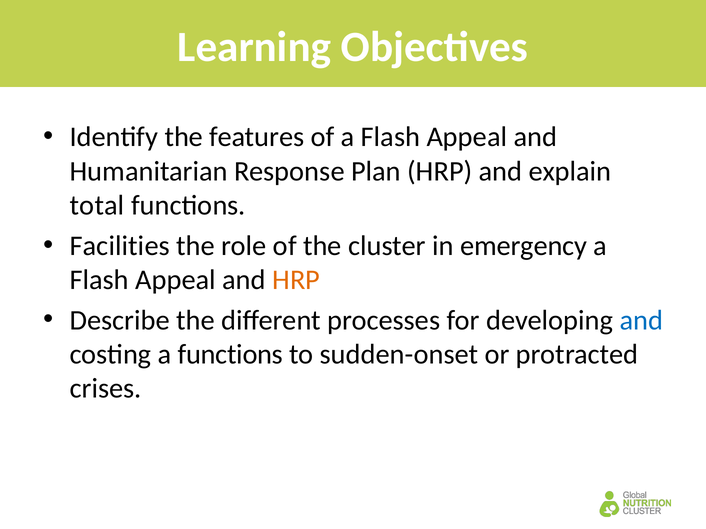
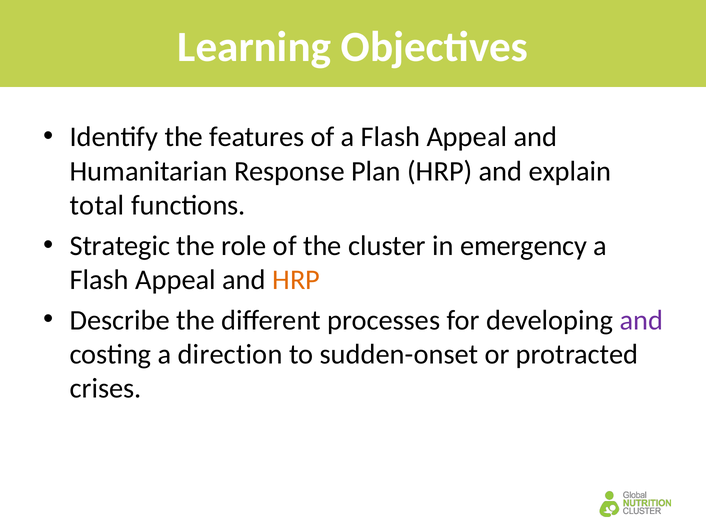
Facilities: Facilities -> Strategic
and at (641, 320) colour: blue -> purple
a functions: functions -> direction
